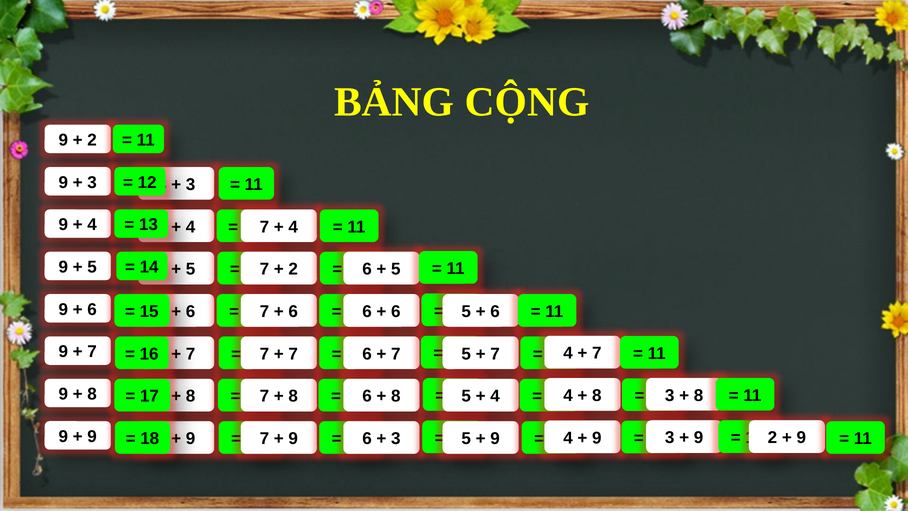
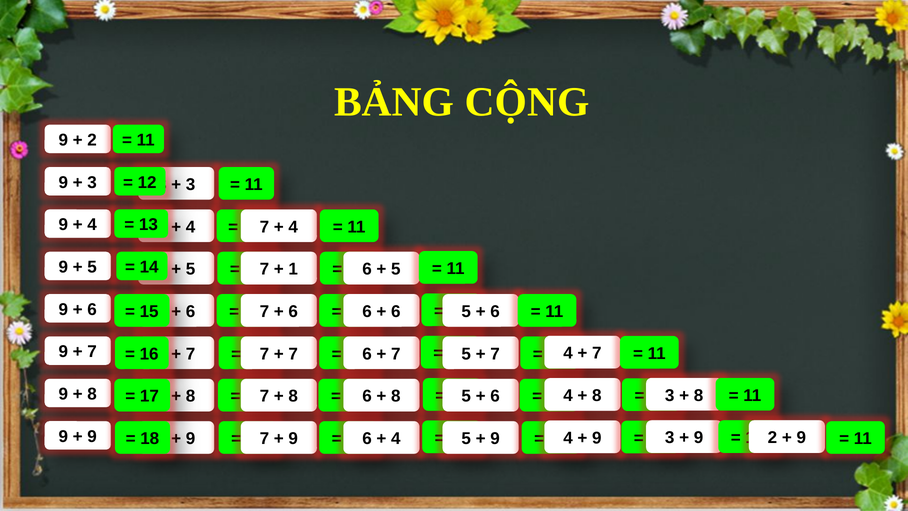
2 at (293, 269): 2 -> 1
4 at (495, 396): 4 -> 6
3 at (396, 438): 3 -> 4
